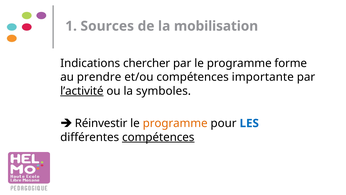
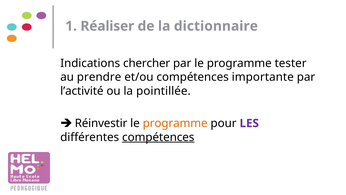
Sources: Sources -> Réaliser
mobilisation: mobilisation -> dictionnaire
forme: forme -> tester
l’activité underline: present -> none
symboles: symboles -> pointillée
LES colour: blue -> purple
